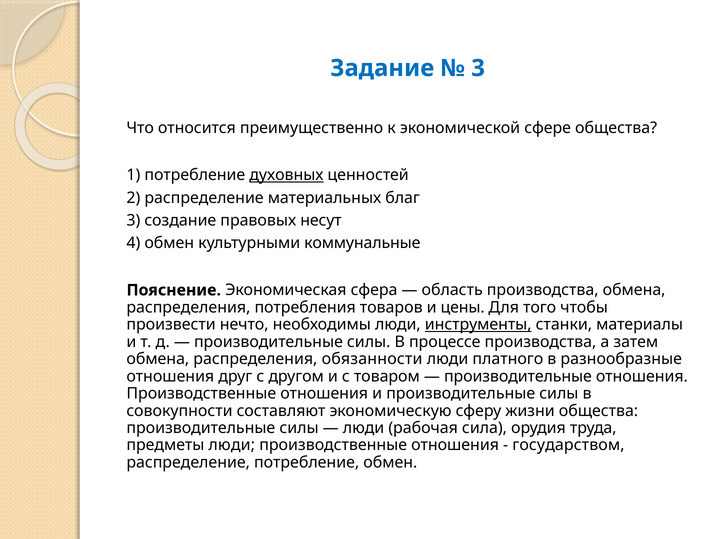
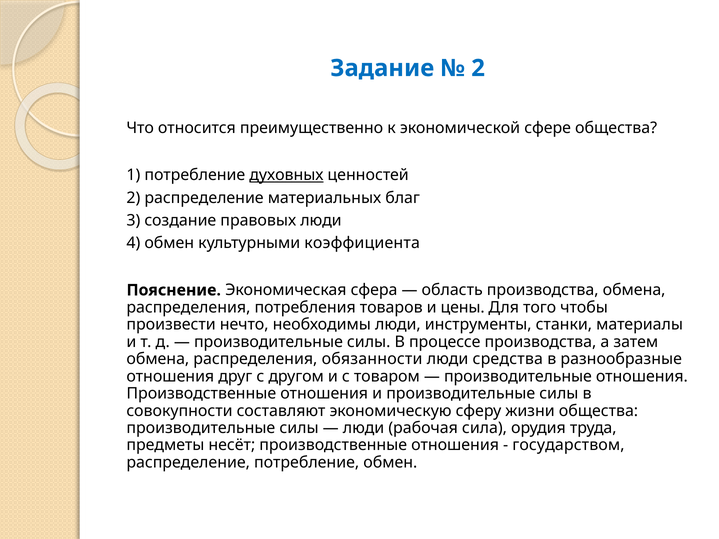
3 at (478, 68): 3 -> 2
правовых несут: несут -> люди
коммунальные: коммунальные -> коэффициента
инструменты underline: present -> none
платного: платного -> средства
предметы люди: люди -> несёт
